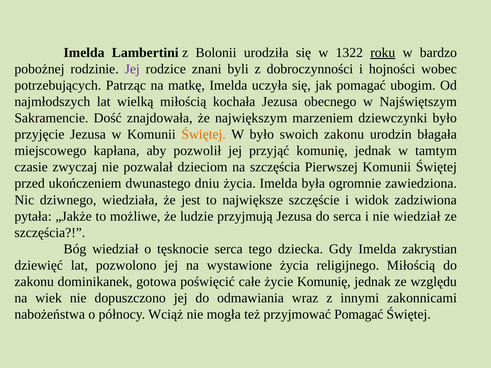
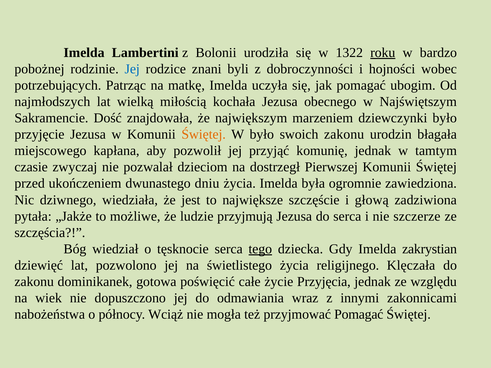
Jej at (132, 69) colour: purple -> blue
na szczęścia: szczęścia -> dostrzegł
widok: widok -> głową
nie wiedział: wiedział -> szczerze
tego underline: none -> present
wystawione: wystawione -> świetlistego
religijnego Miłością: Miłością -> Klęczała
życie Komunię: Komunię -> Przyjęcia
